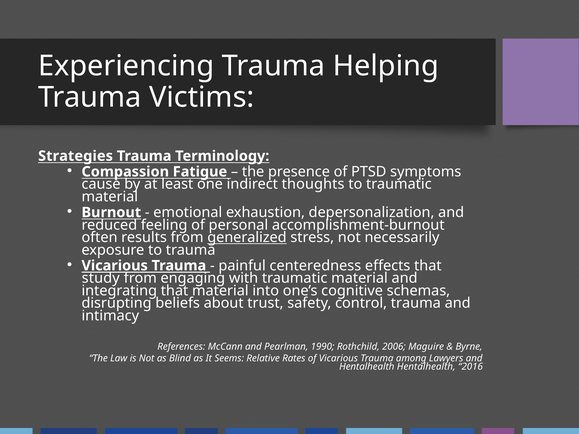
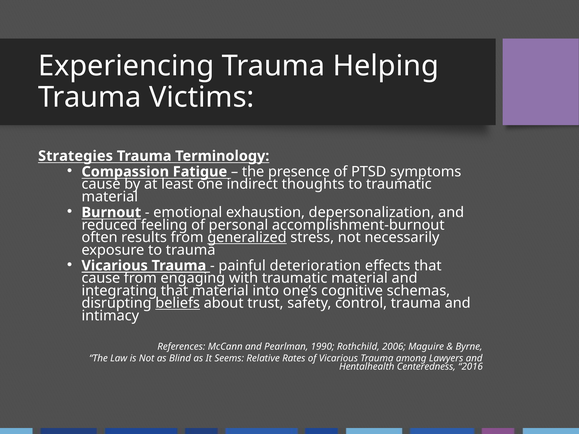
centeredness: centeredness -> deterioration
study at (101, 278): study -> cause
beliefs underline: none -> present
Hentalhealth Hentalhealth: Hentalhealth -> Centeredness
